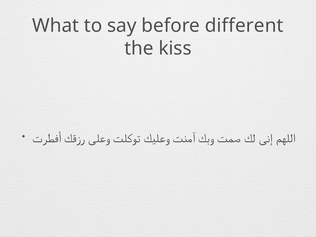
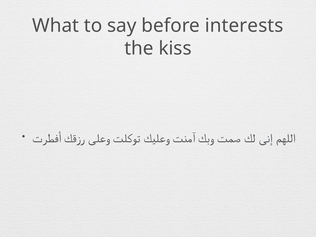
different: different -> interests
